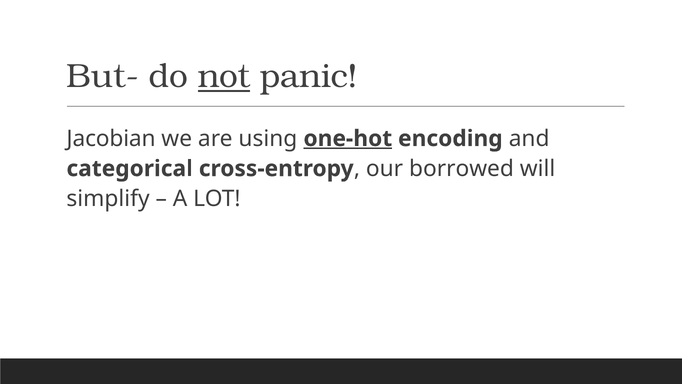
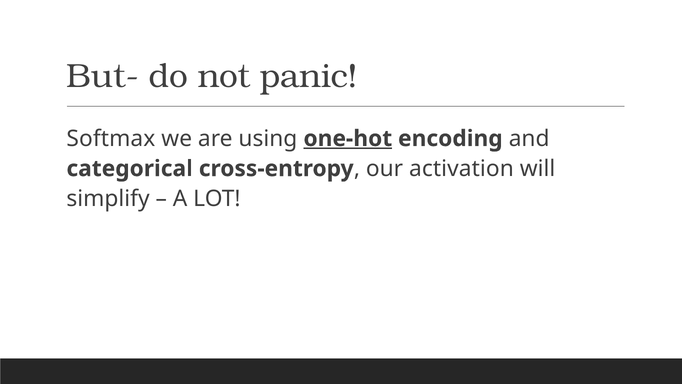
not underline: present -> none
Jacobian: Jacobian -> Softmax
borrowed: borrowed -> activation
